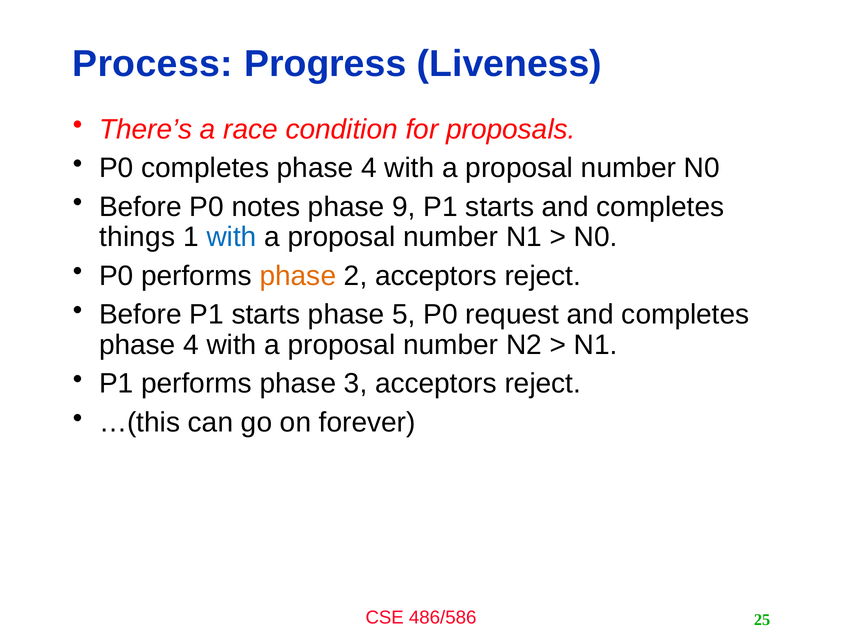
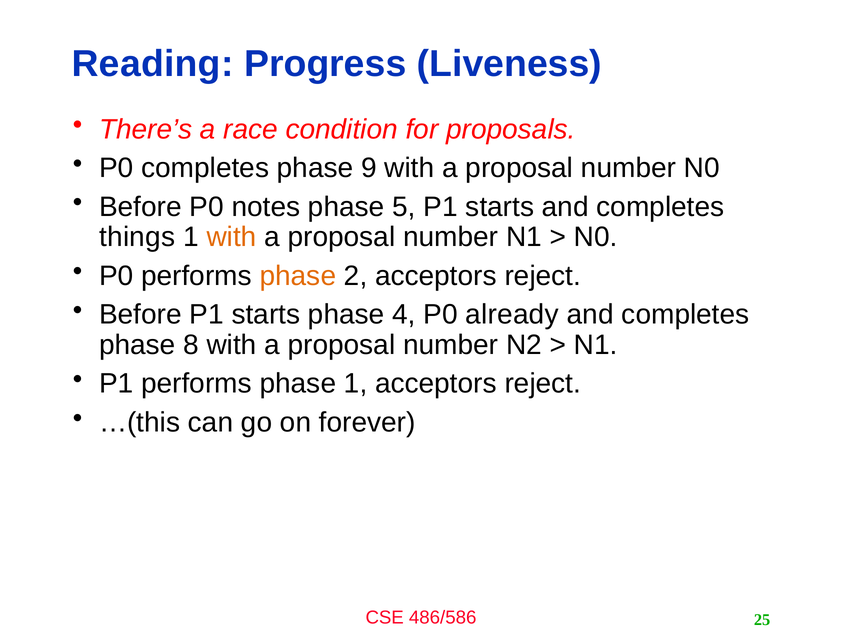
Process: Process -> Reading
P0 completes phase 4: 4 -> 9
9: 9 -> 5
with at (232, 237) colour: blue -> orange
5: 5 -> 4
request: request -> already
4 at (191, 345): 4 -> 8
phase 3: 3 -> 1
